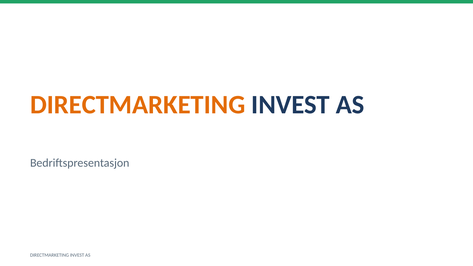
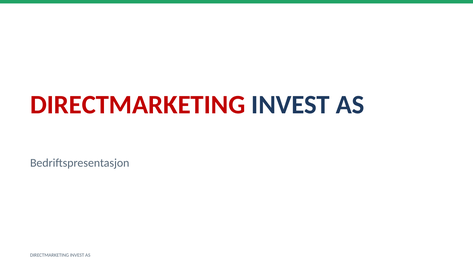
DIRECTMARKETING at (138, 105) colour: orange -> red
